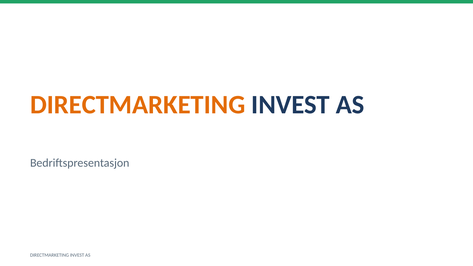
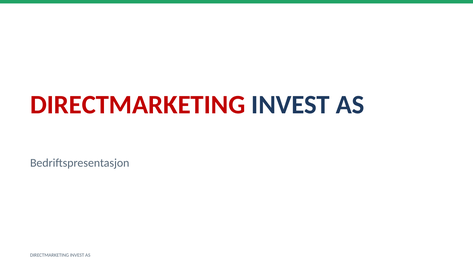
DIRECTMARKETING at (138, 105) colour: orange -> red
